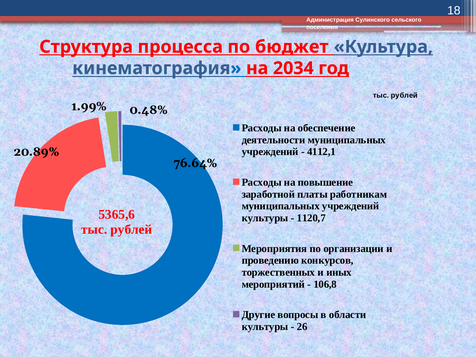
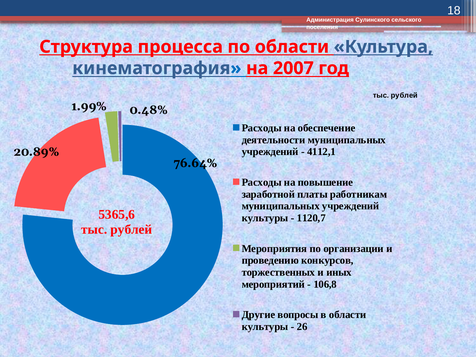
по бюджет: бюджет -> области
2034: 2034 -> 2007
